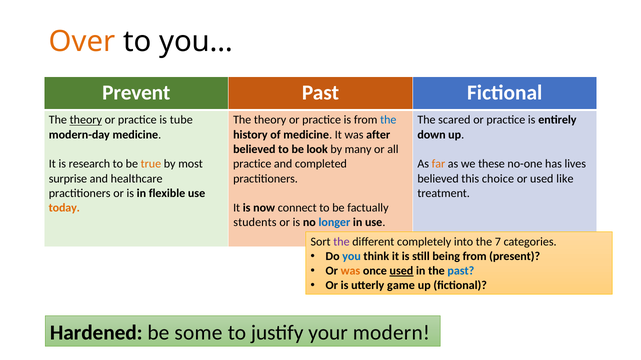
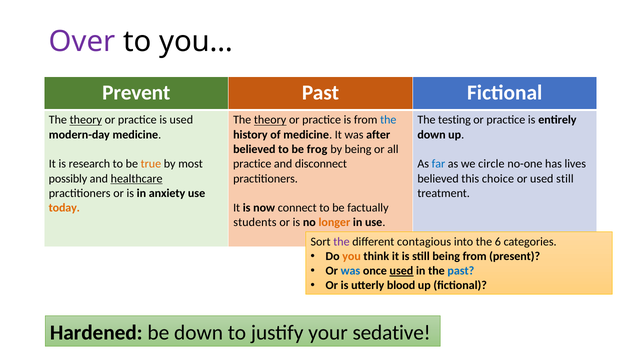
Over colour: orange -> purple
is tube: tube -> used
theory at (270, 120) underline: none -> present
scared: scared -> testing
look: look -> frog
by many: many -> being
completed: completed -> disconnect
far colour: orange -> blue
these: these -> circle
surprise: surprise -> possibly
healthcare underline: none -> present
used like: like -> still
flexible: flexible -> anxiety
longer colour: blue -> orange
completely: completely -> contagious
7: 7 -> 6
you colour: blue -> orange
was at (350, 271) colour: orange -> blue
game: game -> blood
be some: some -> down
modern: modern -> sedative
